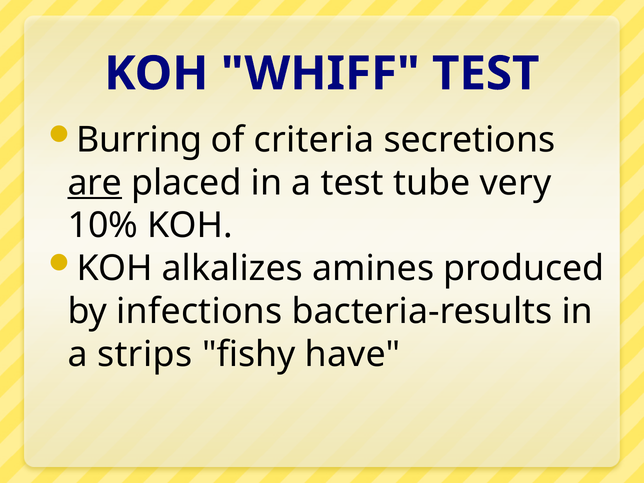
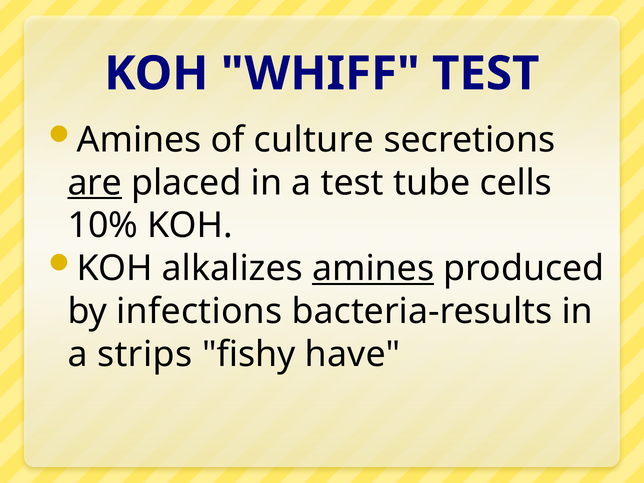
Burring at (139, 140): Burring -> Amines
criteria: criteria -> culture
very: very -> cells
amines at (373, 269) underline: none -> present
